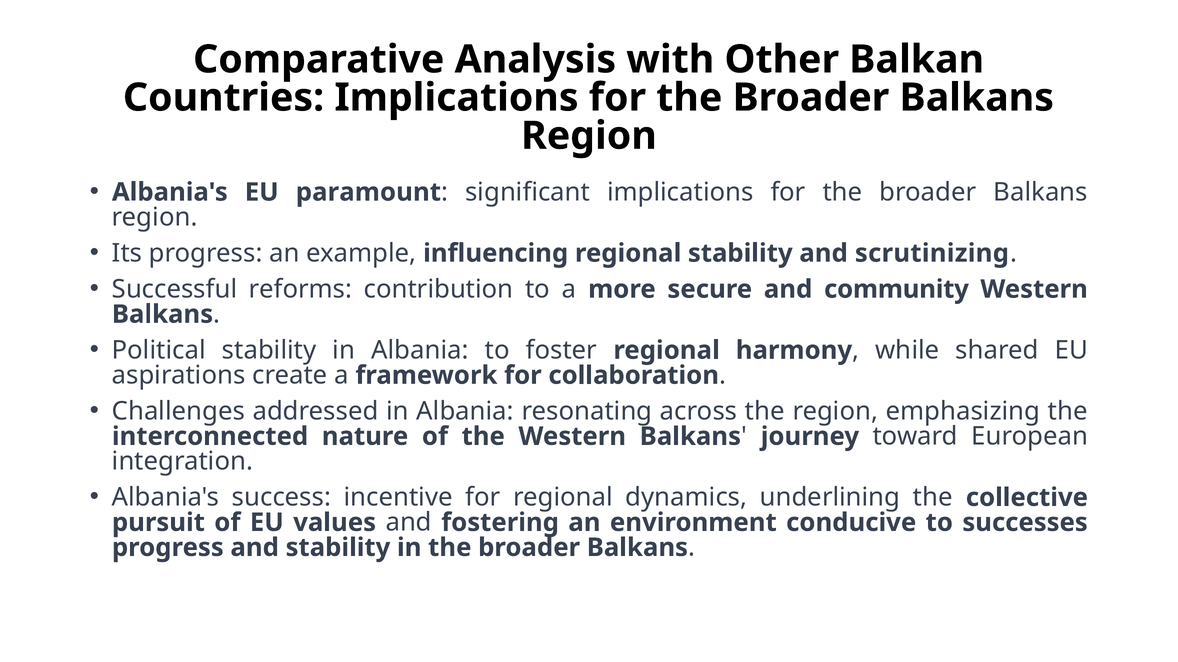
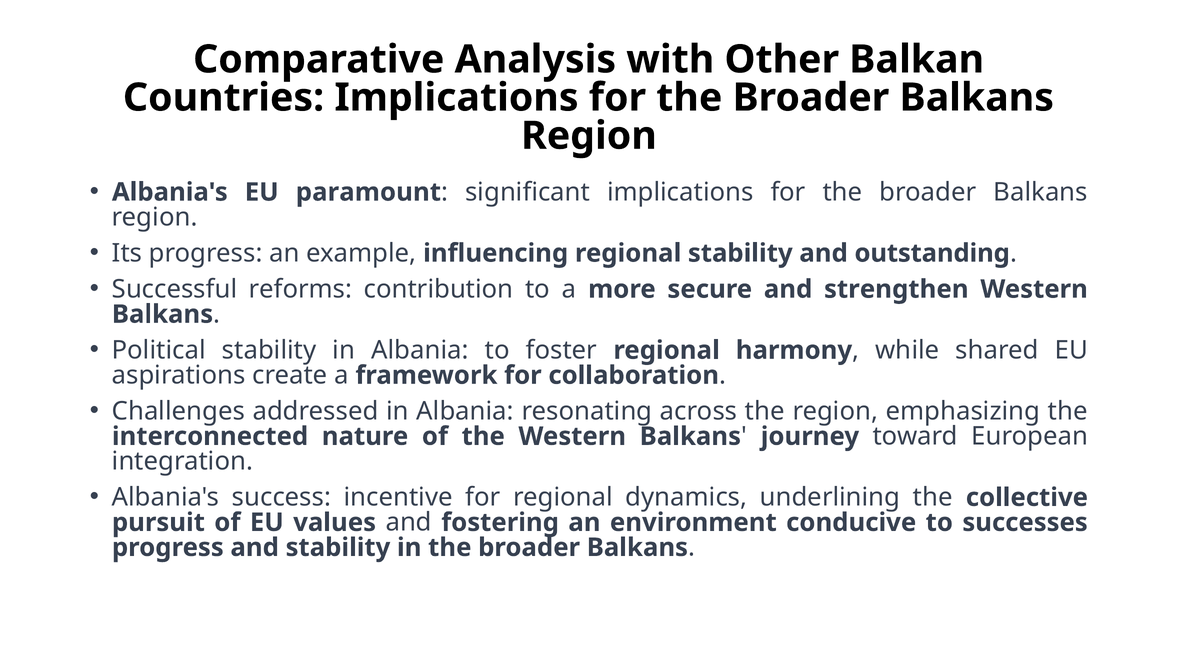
scrutinizing: scrutinizing -> outstanding
community: community -> strengthen
